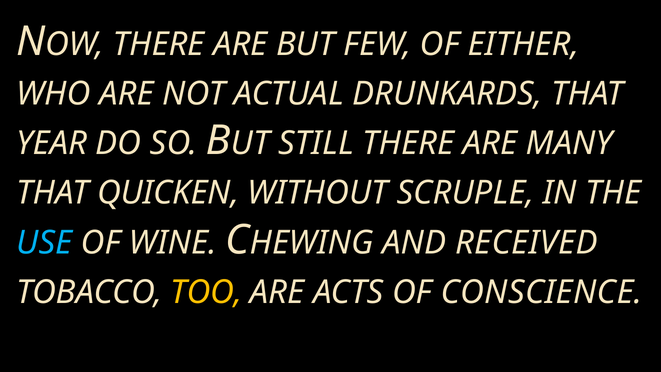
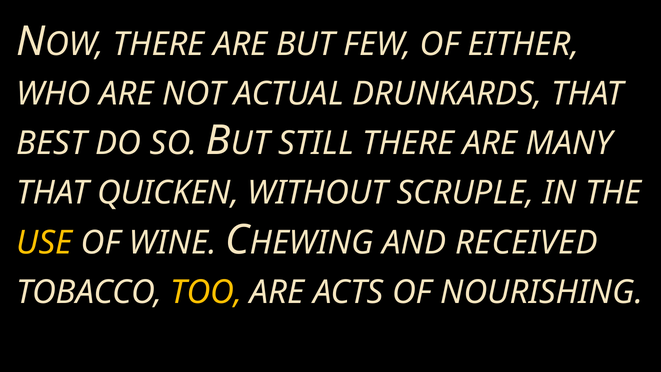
YEAR: YEAR -> BEST
USE colour: light blue -> yellow
CONSCIENCE: CONSCIENCE -> NOURISHING
